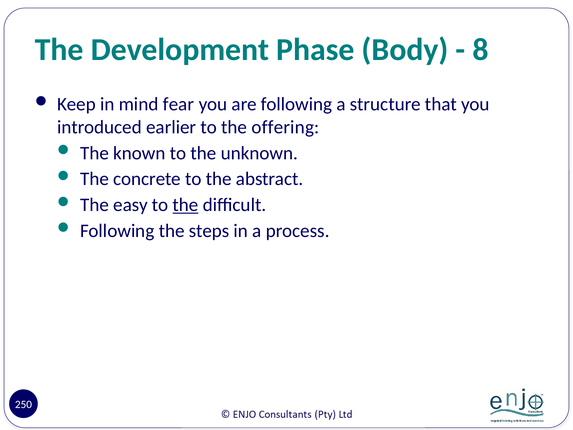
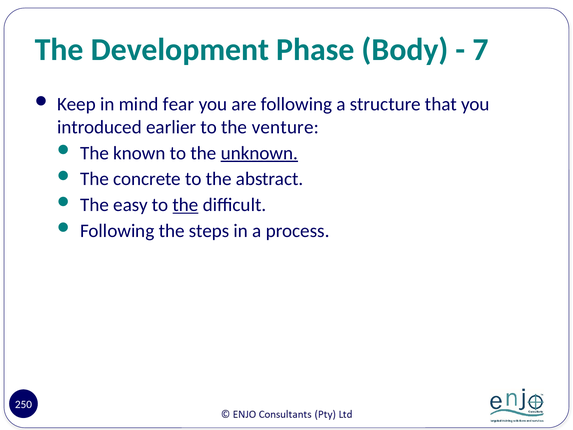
8: 8 -> 7
offering: offering -> venture
unknown underline: none -> present
